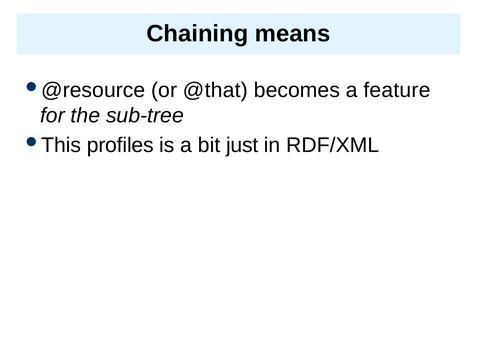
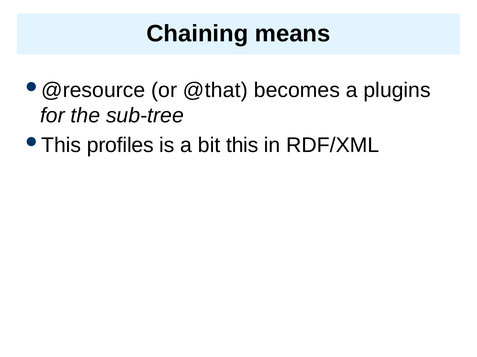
feature: feature -> plugins
just: just -> this
